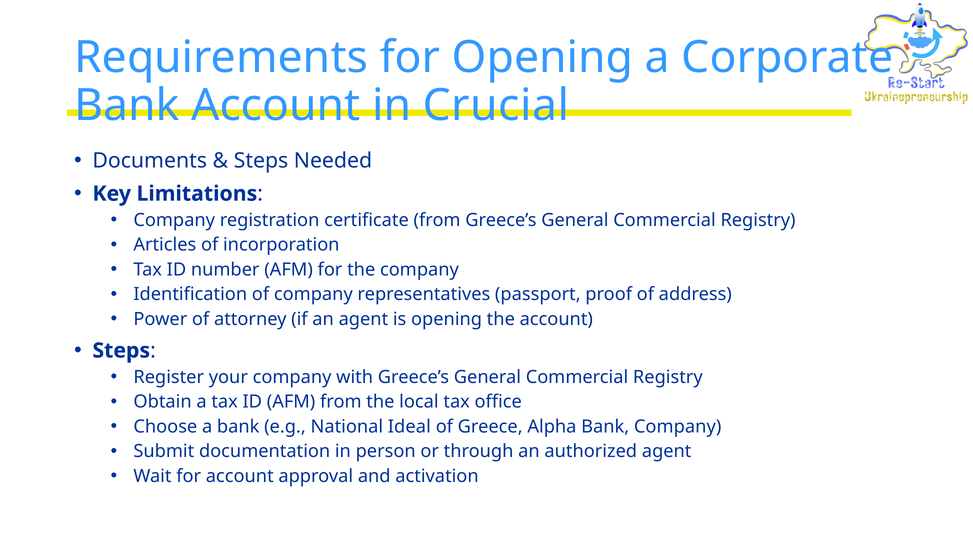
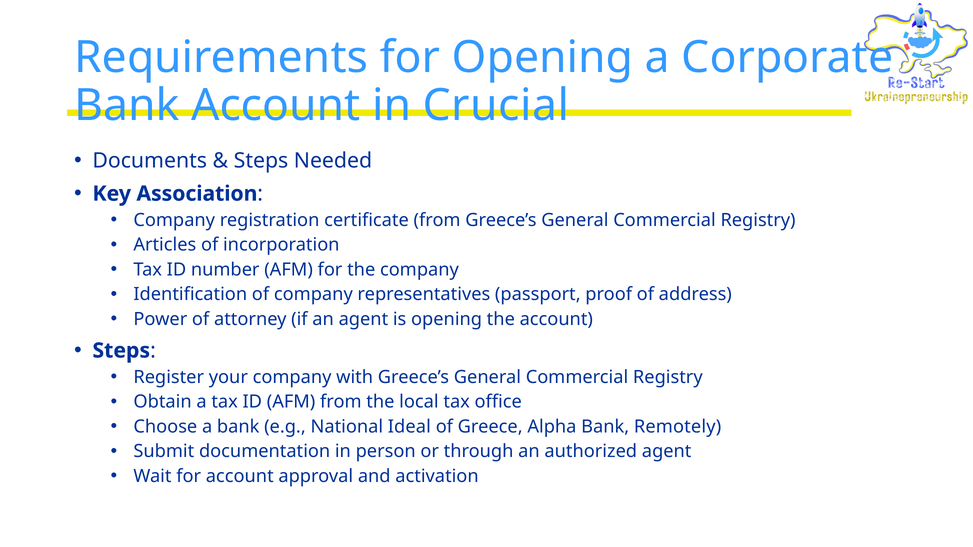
Limitations: Limitations -> Association
Bank Company: Company -> Remotely
